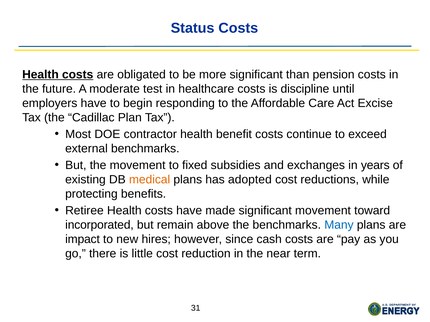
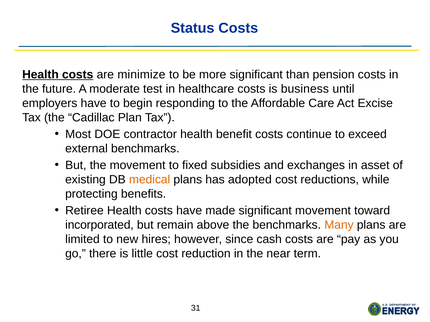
obligated: obligated -> minimize
discipline: discipline -> business
years: years -> asset
Many colour: blue -> orange
impact: impact -> limited
